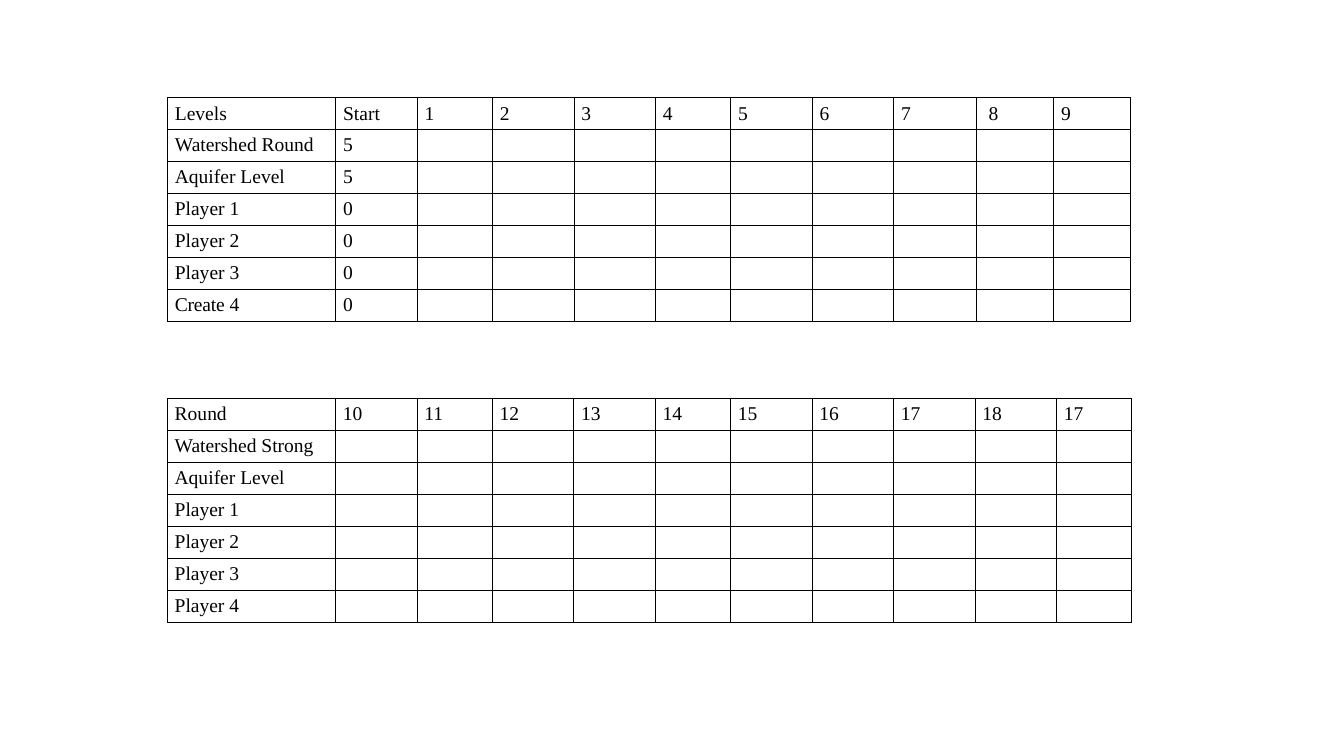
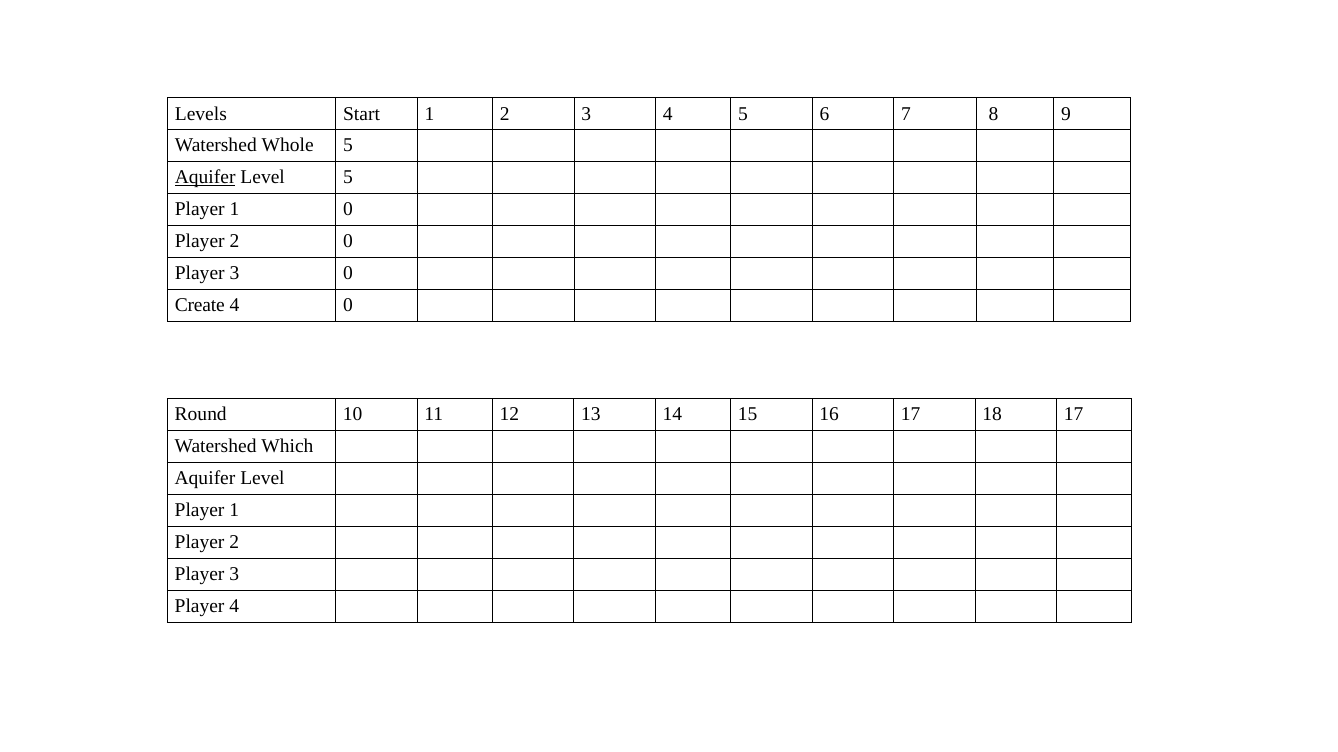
Watershed Round: Round -> Whole
Aquifer at (205, 178) underline: none -> present
Strong: Strong -> Which
